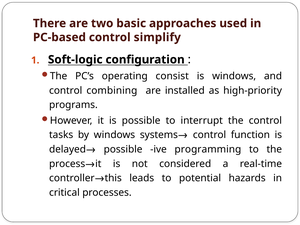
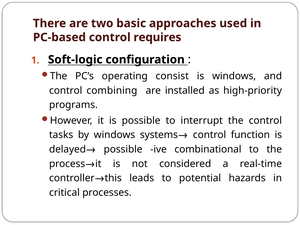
simplify: simplify -> requires
programming: programming -> combinational
